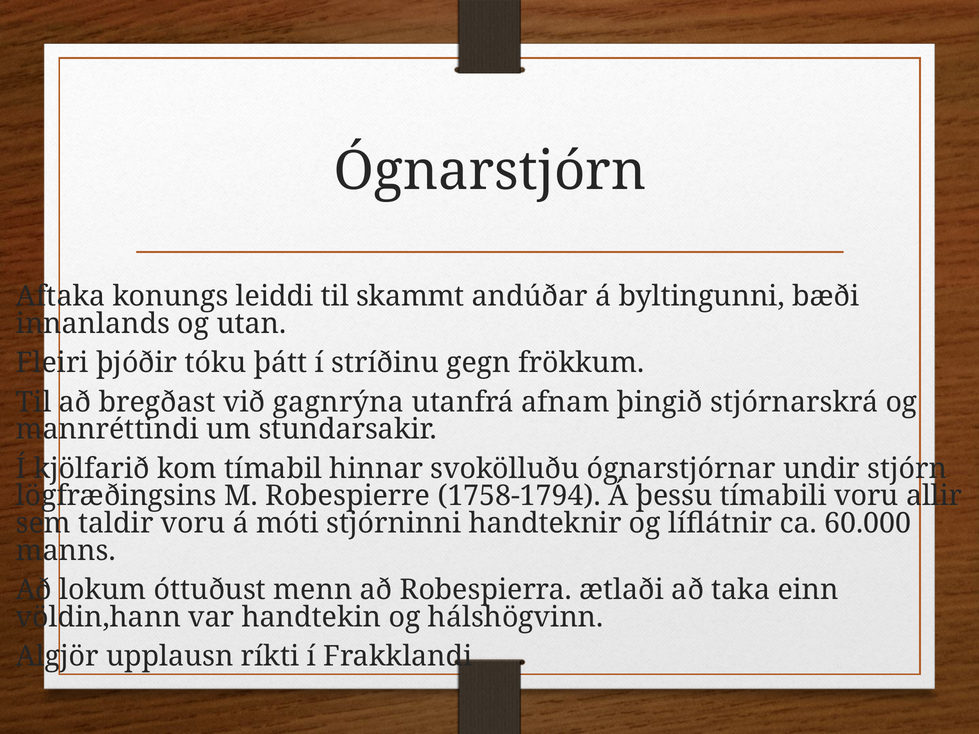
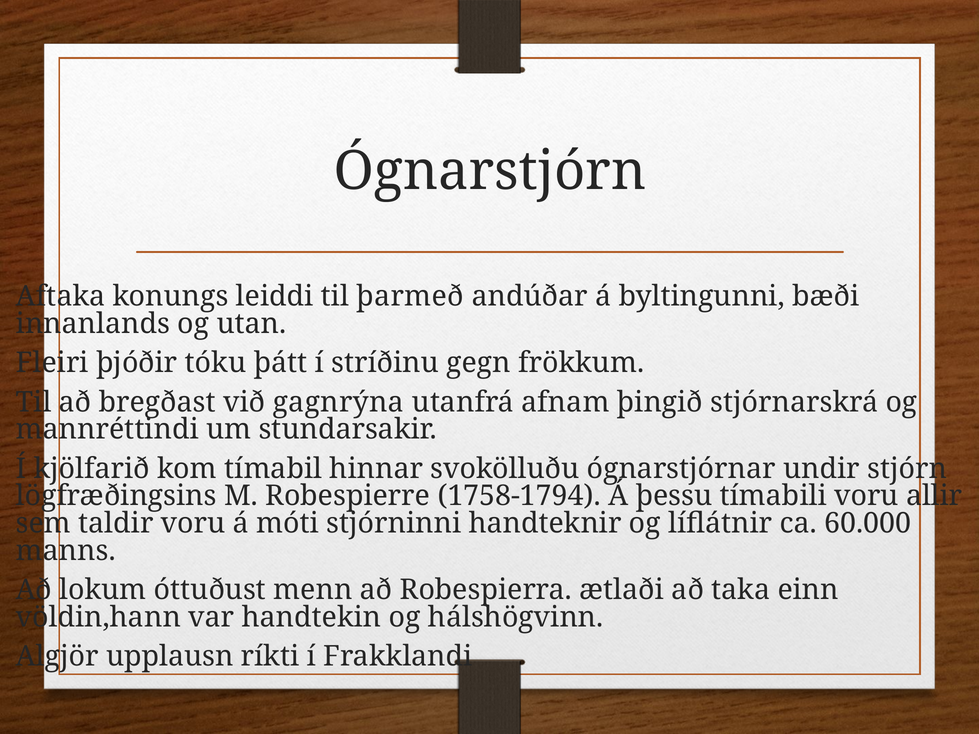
skammt: skammt -> þarmeð
